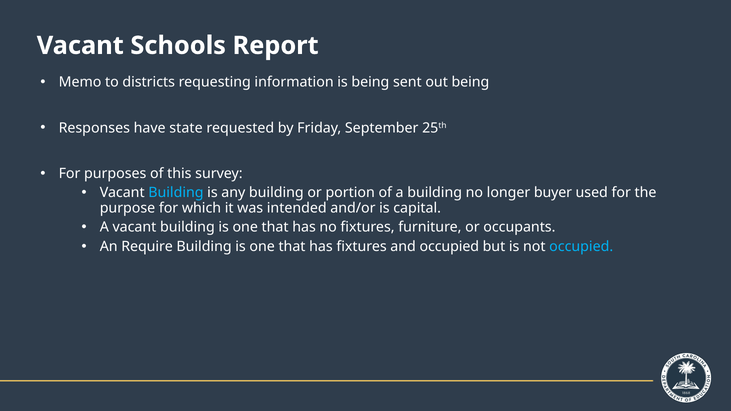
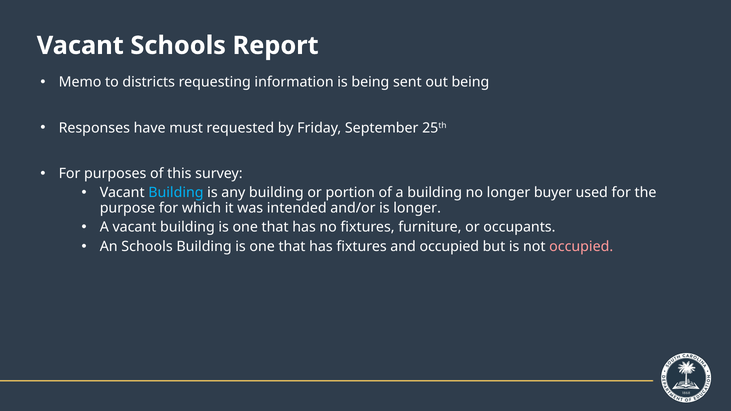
state: state -> must
is capital: capital -> longer
An Require: Require -> Schools
occupied at (581, 246) colour: light blue -> pink
